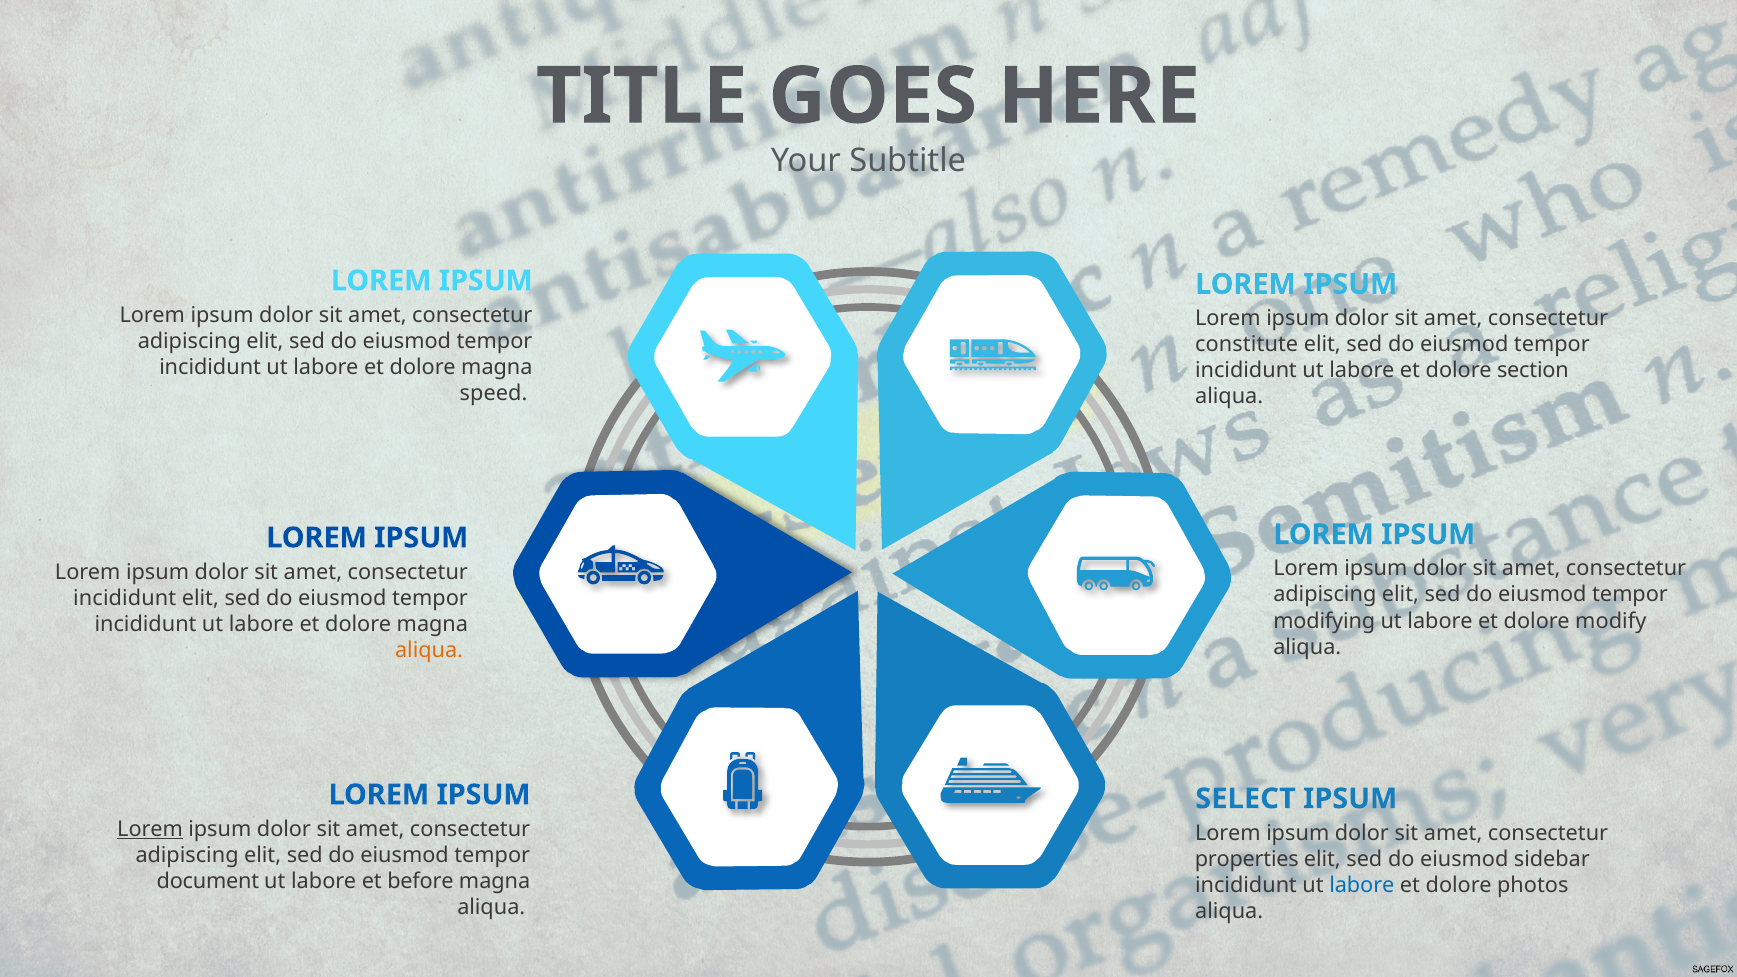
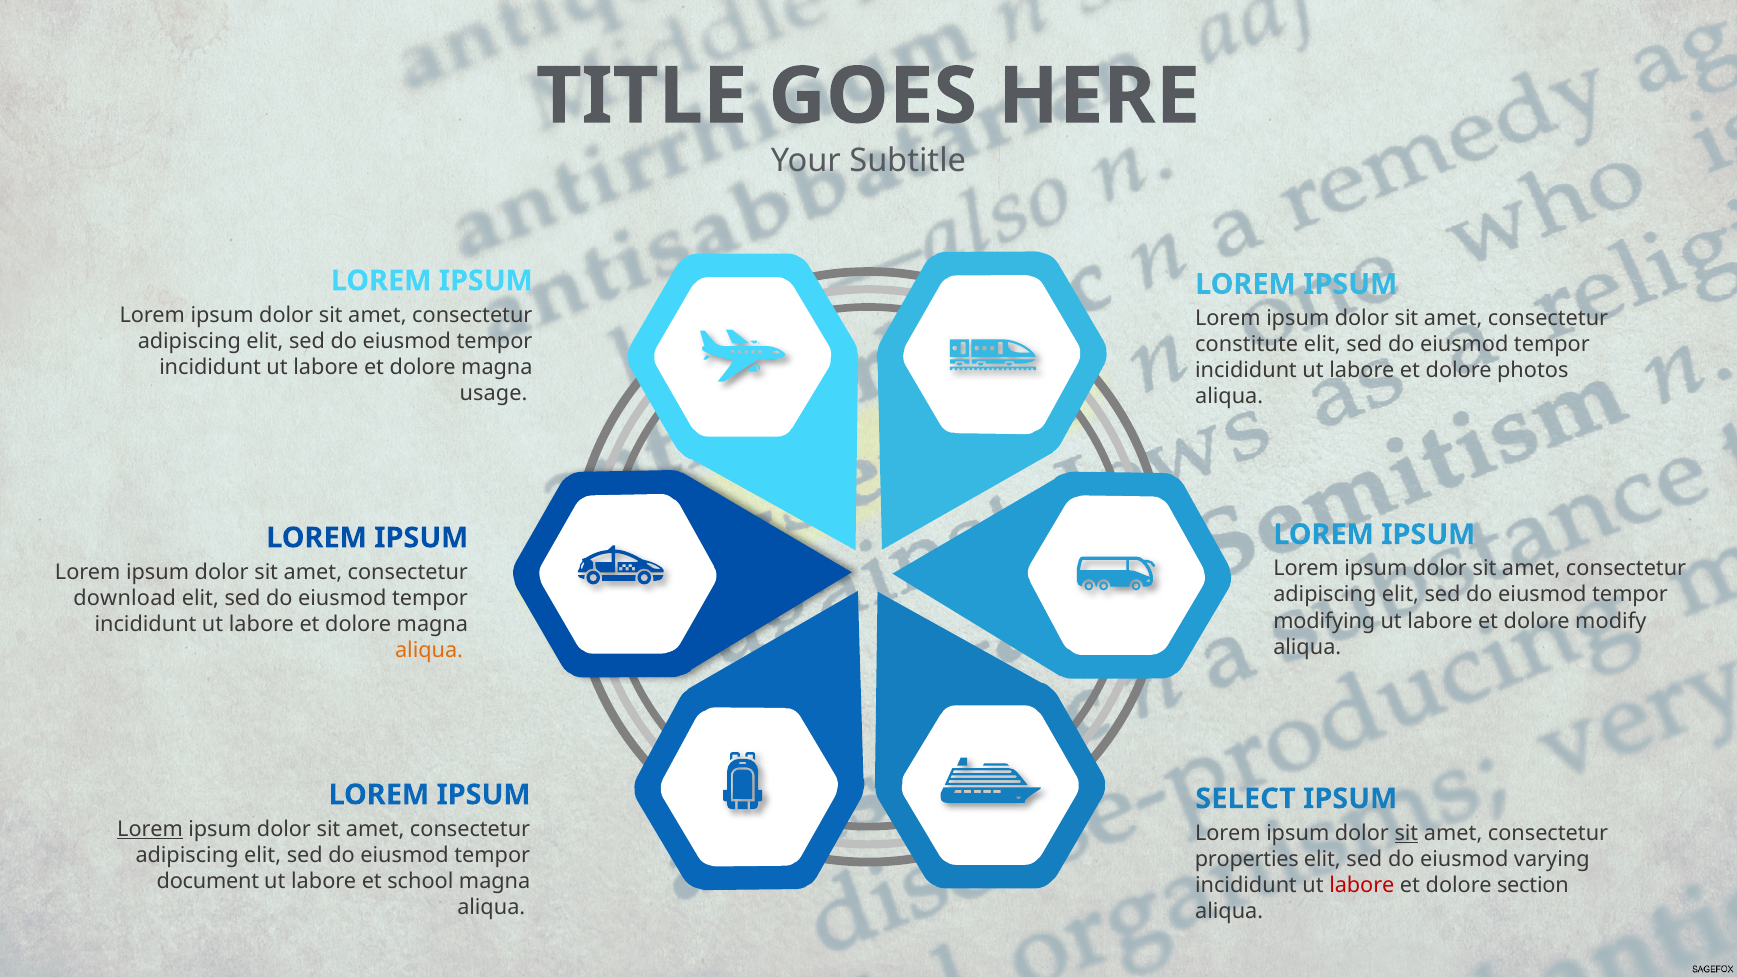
section: section -> photos
speed: speed -> usage
incididunt at (125, 598): incididunt -> download
sit at (1406, 833) underline: none -> present
sidebar: sidebar -> varying
before: before -> school
labore at (1362, 885) colour: blue -> red
photos: photos -> section
